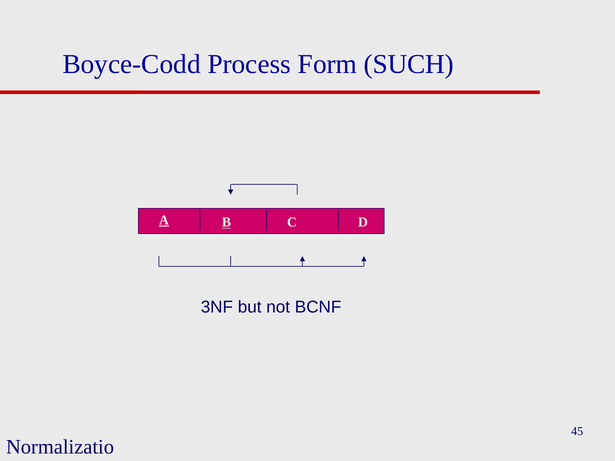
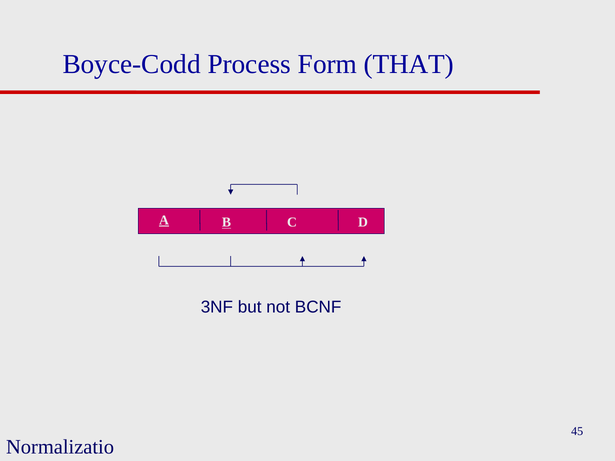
SUCH: SUCH -> THAT
